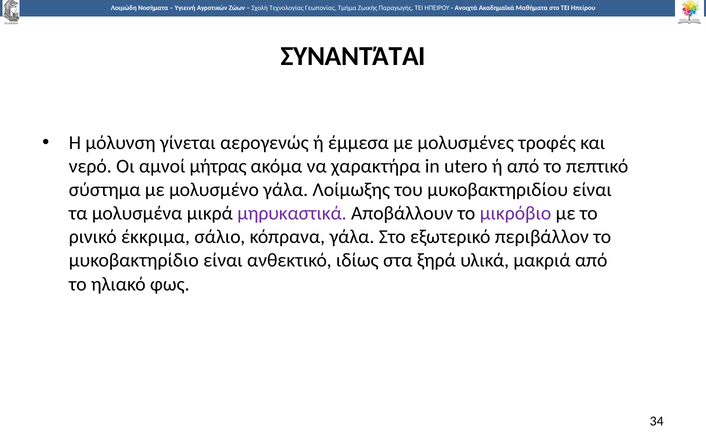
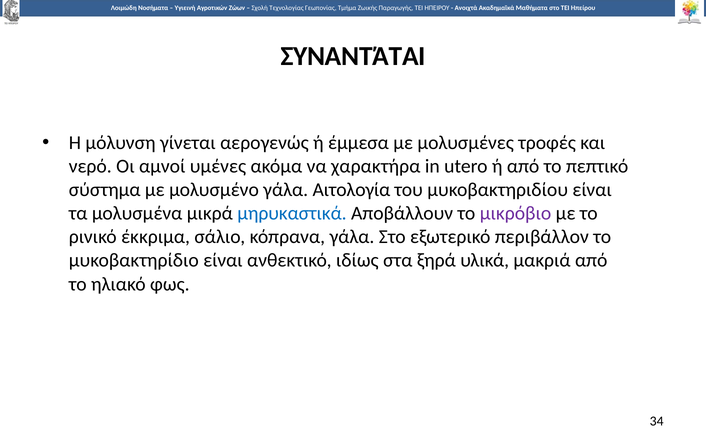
μήτρας: μήτρας -> υμένες
Λοίμωξης: Λοίμωξης -> Αιτολογία
μηρυκαστικά colour: purple -> blue
